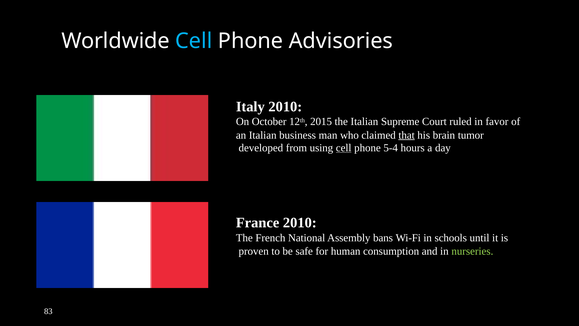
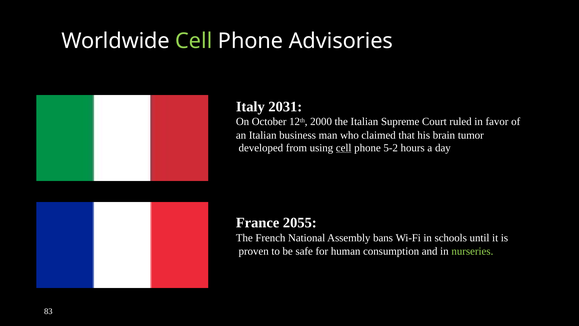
Cell at (194, 41) colour: light blue -> light green
Italy 2010: 2010 -> 2031
2015: 2015 -> 2000
that underline: present -> none
5-4: 5-4 -> 5-2
France 2010: 2010 -> 2055
